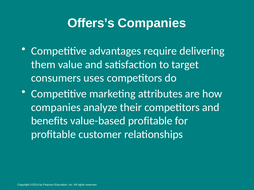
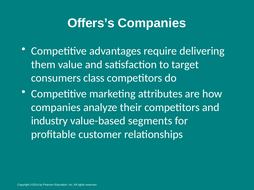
uses: uses -> class
benefits: benefits -> industry
value-based profitable: profitable -> segments
